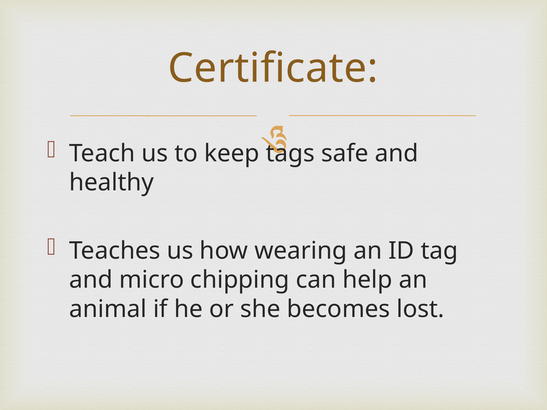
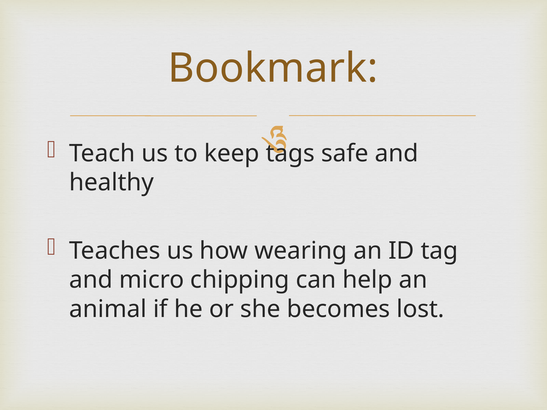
Certificate: Certificate -> Bookmark
